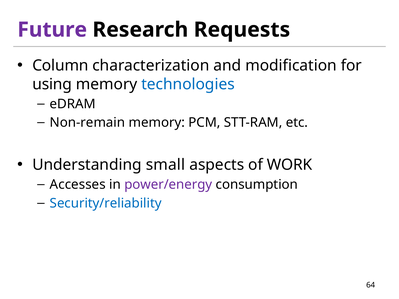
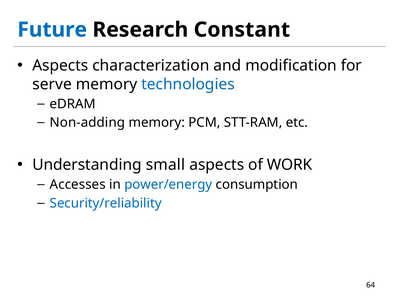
Future colour: purple -> blue
Requests: Requests -> Constant
Column at (60, 66): Column -> Aspects
using: using -> serve
Non-remain: Non-remain -> Non-adding
power/energy colour: purple -> blue
